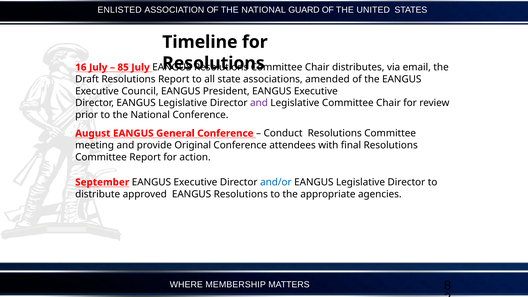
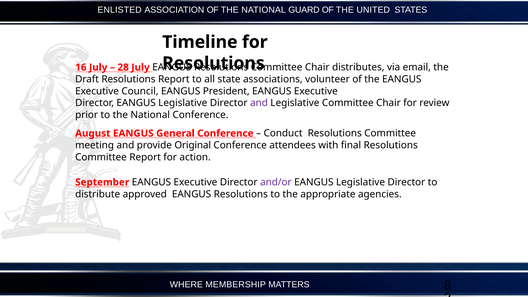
85: 85 -> 28
amended: amended -> volunteer
and/or colour: blue -> purple
